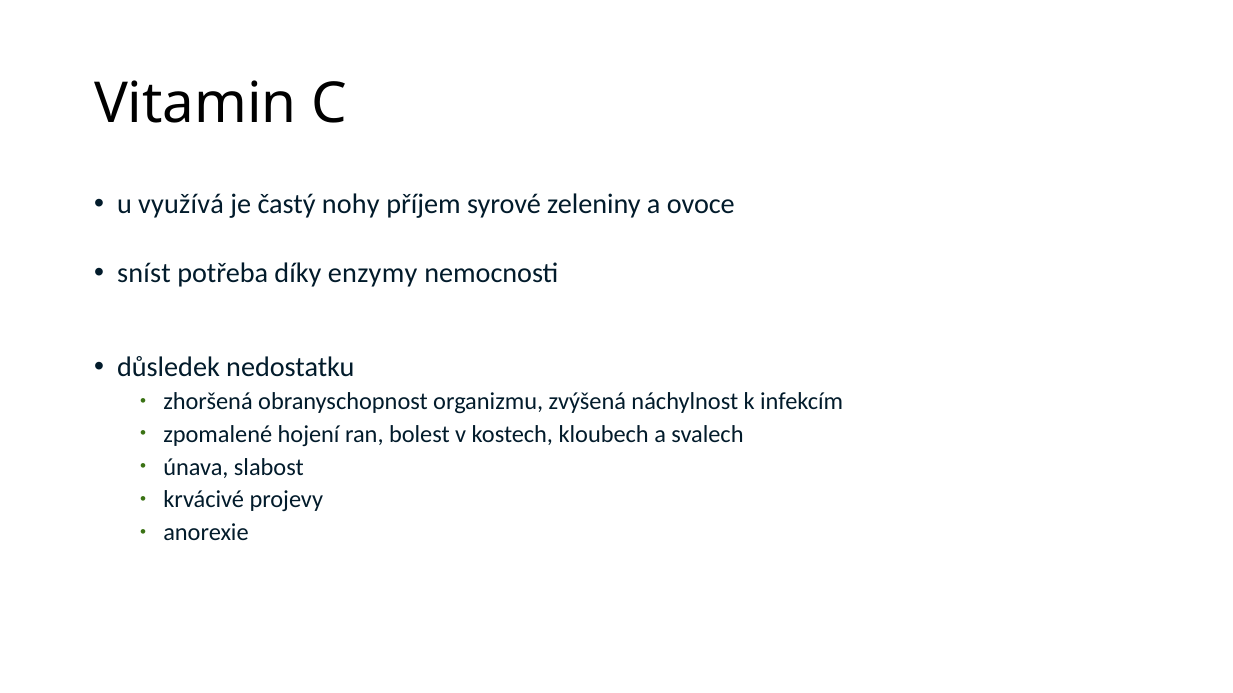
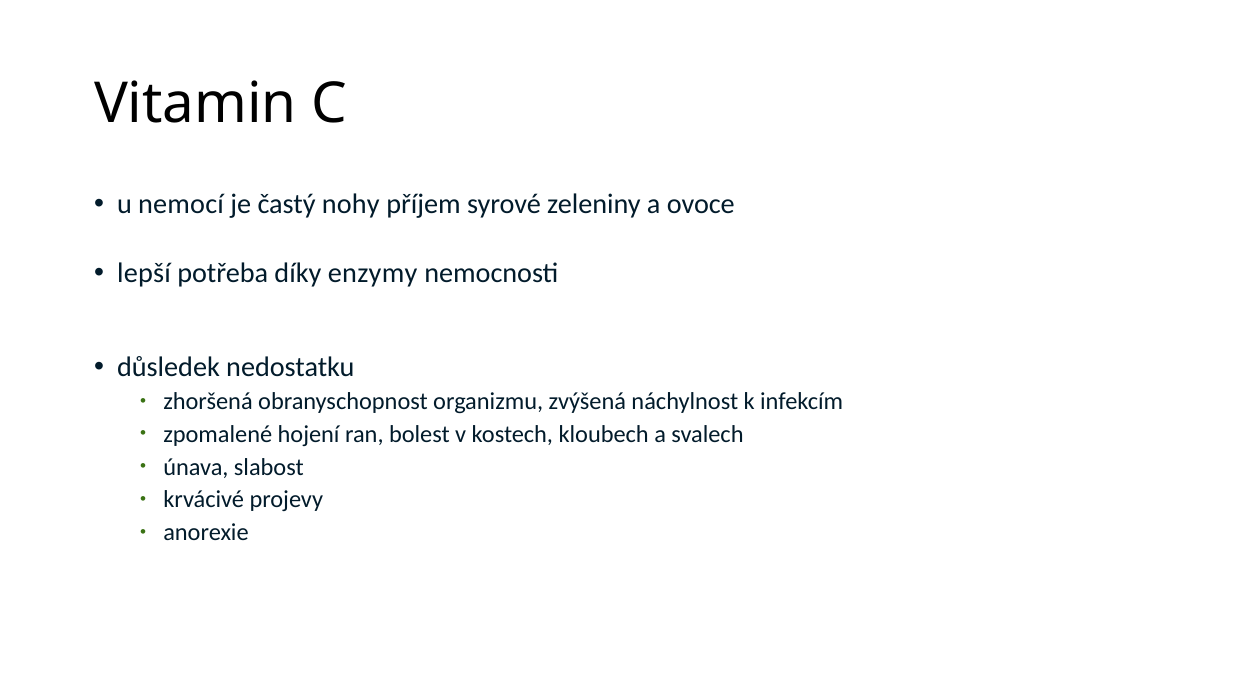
využívá: využívá -> nemocí
sníst: sníst -> lepší
